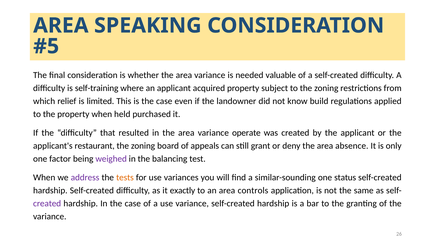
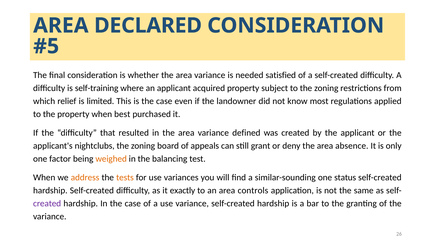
SPEAKING: SPEAKING -> DECLARED
valuable: valuable -> satisfied
build: build -> most
held: held -> best
operate: operate -> defined
restaurant: restaurant -> nightclubs
weighed colour: purple -> orange
address colour: purple -> orange
